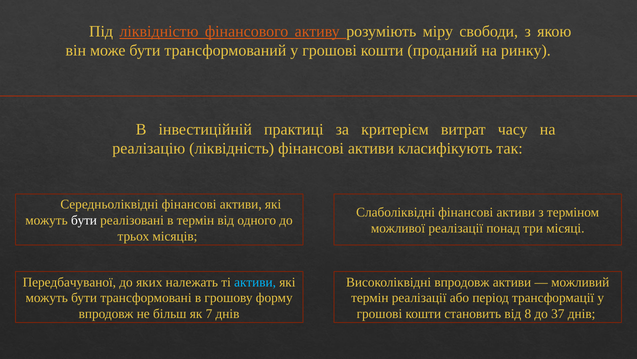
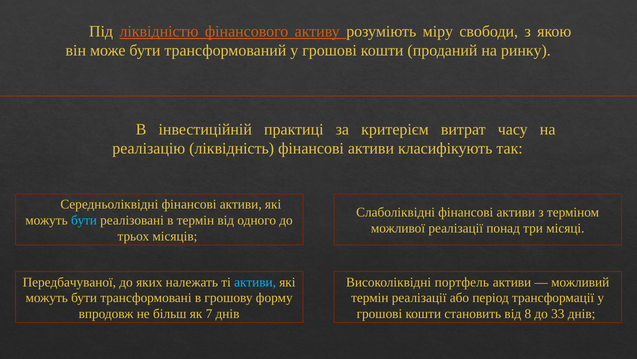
бути at (84, 220) colour: white -> light blue
Високоліквідні впродовж: впродовж -> портфель
37: 37 -> 33
